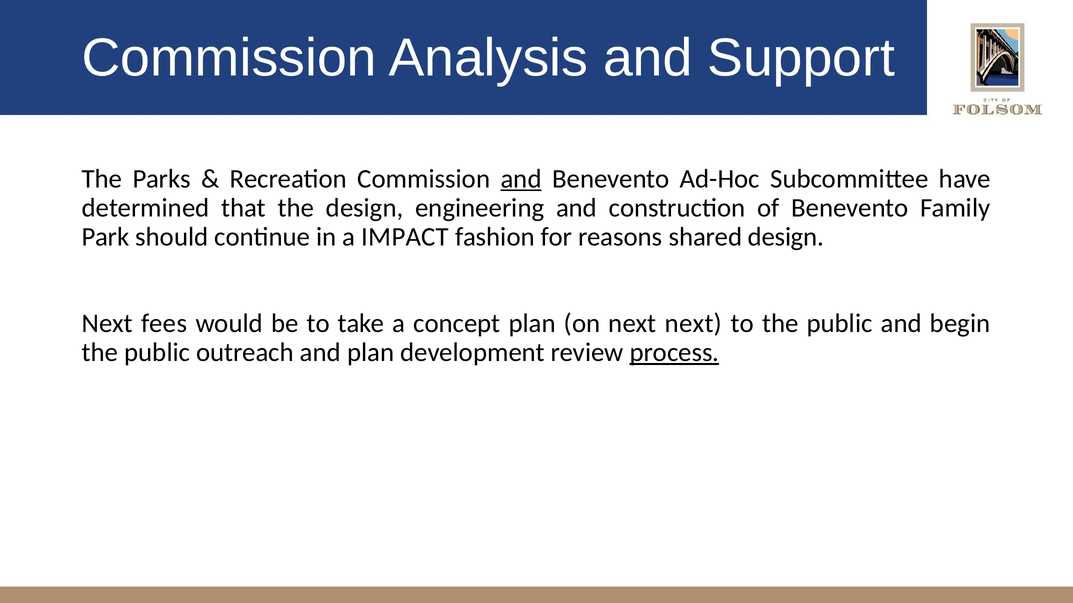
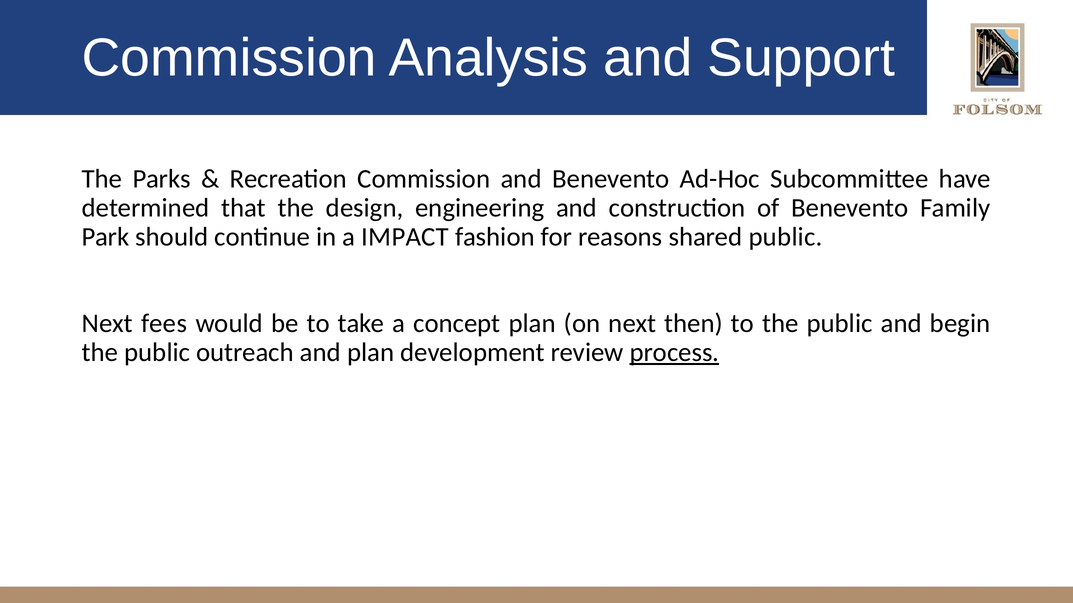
and at (521, 179) underline: present -> none
shared design: design -> public
next next: next -> then
